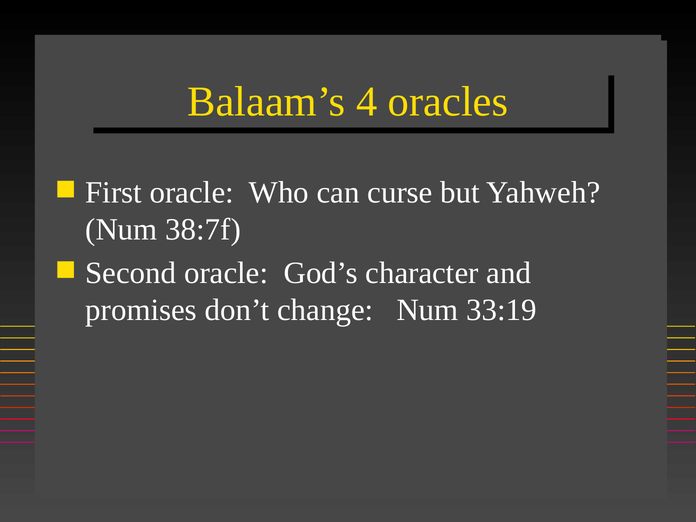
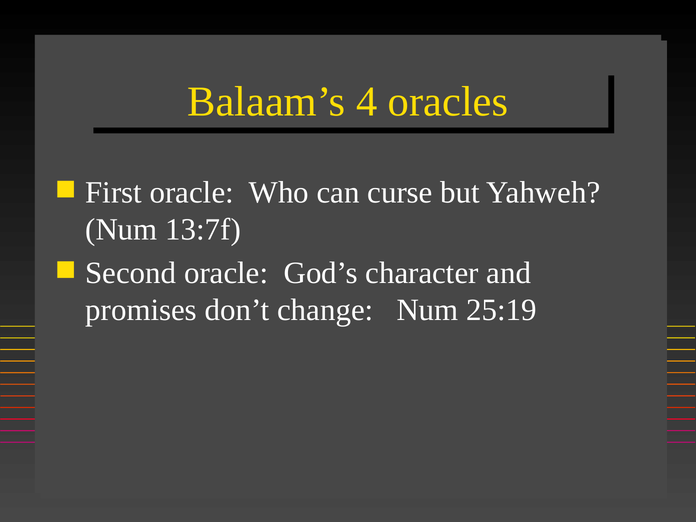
38:7f: 38:7f -> 13:7f
33:19: 33:19 -> 25:19
